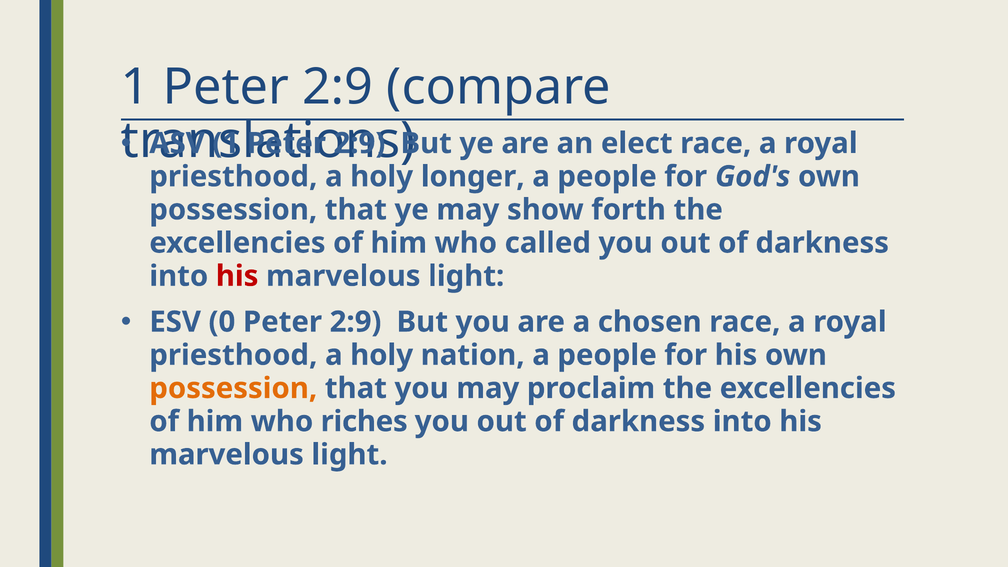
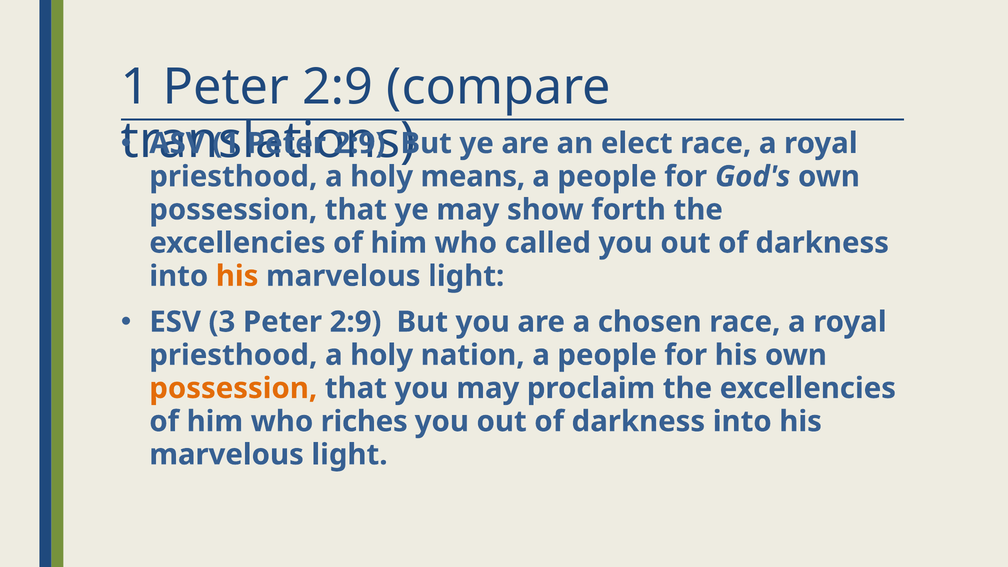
longer: longer -> means
his at (237, 276) colour: red -> orange
0: 0 -> 3
